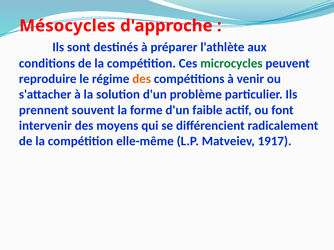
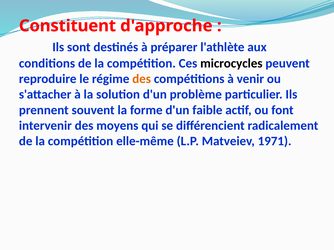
Mésocycles: Mésocycles -> Constituent
microcycles colour: green -> black
1917: 1917 -> 1971
